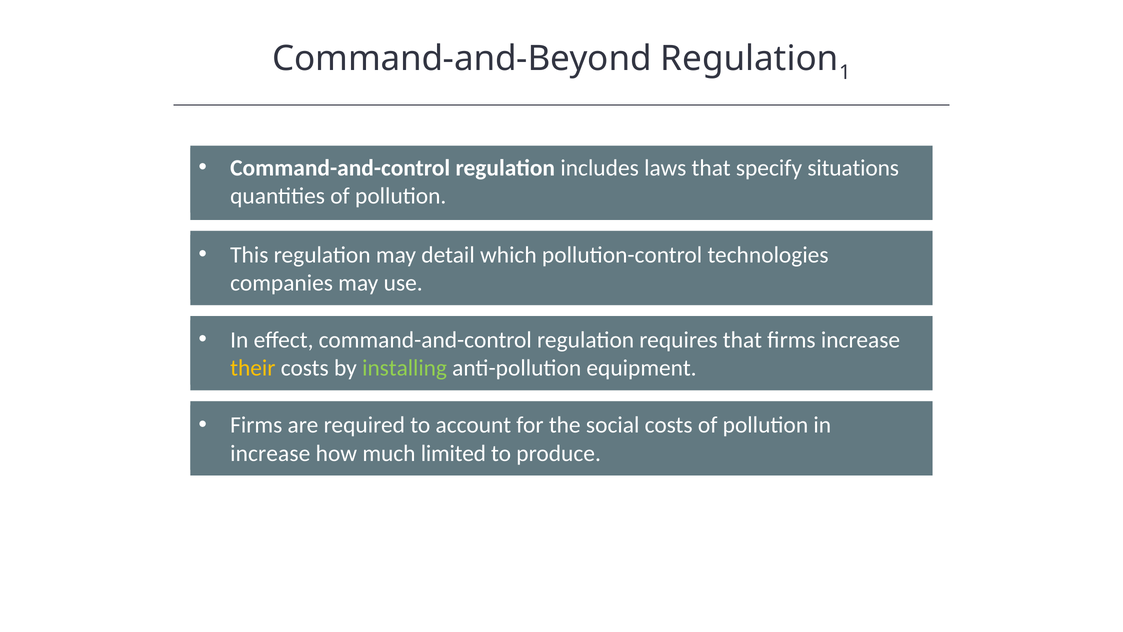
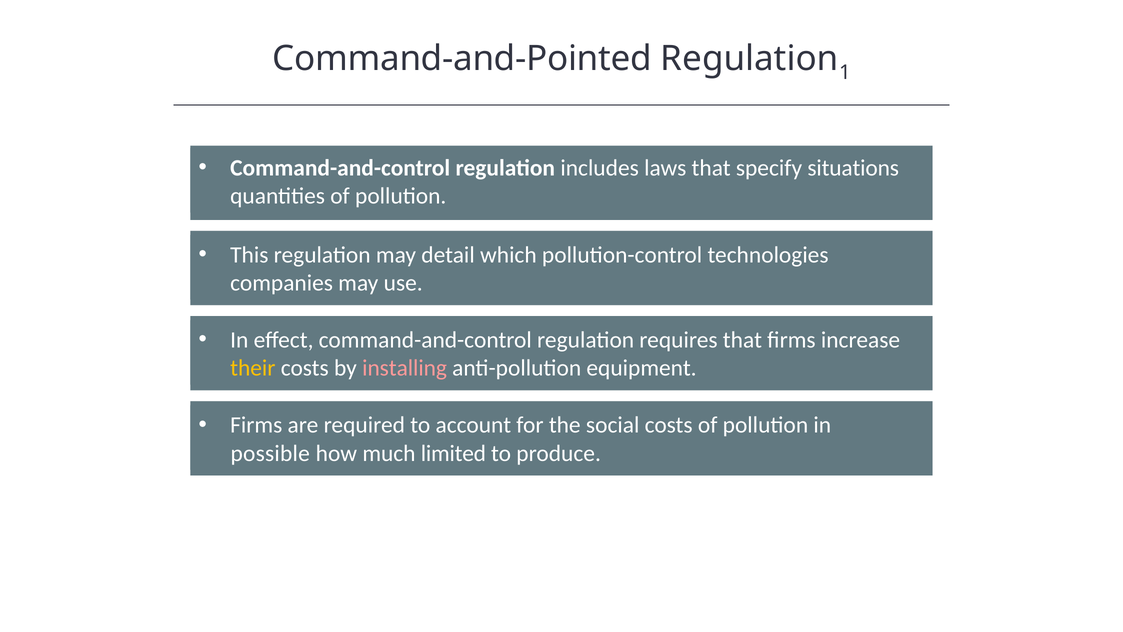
Command-and-Beyond: Command-and-Beyond -> Command-and-Pointed
installing colour: light green -> pink
increase at (270, 453): increase -> possible
